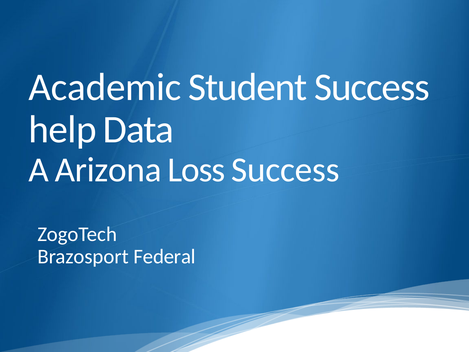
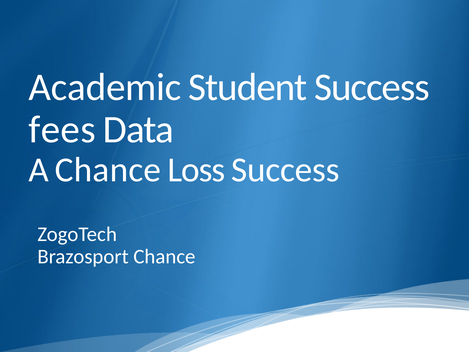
help: help -> fees
A Arizona: Arizona -> Chance
Brazosport Federal: Federal -> Chance
